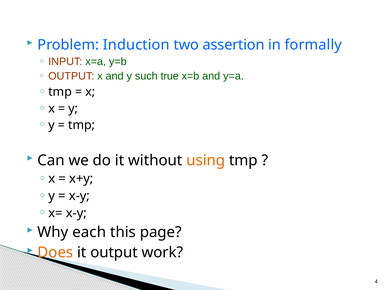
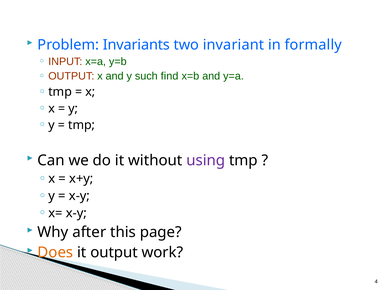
Induction: Induction -> Invariants
assertion: assertion -> invariant
true: true -> find
using colour: orange -> purple
each: each -> after
